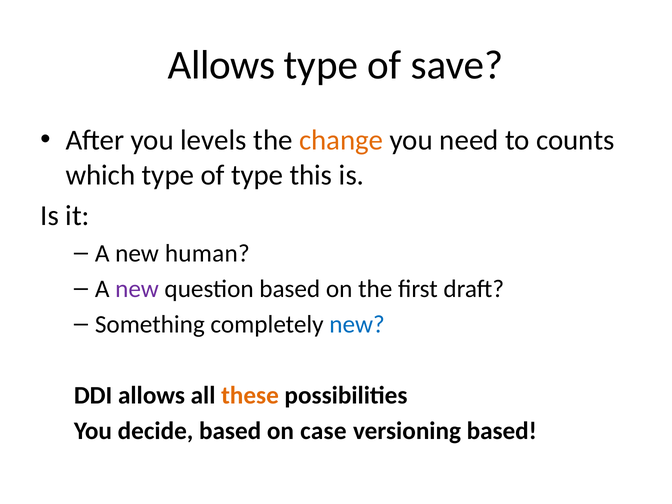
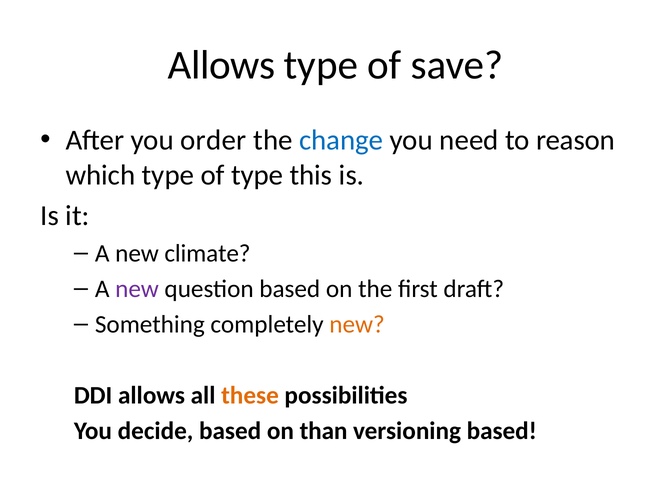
levels: levels -> order
change colour: orange -> blue
counts: counts -> reason
human: human -> climate
new at (357, 324) colour: blue -> orange
case: case -> than
